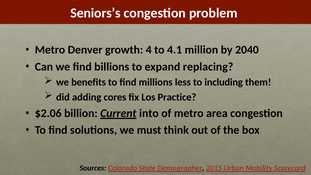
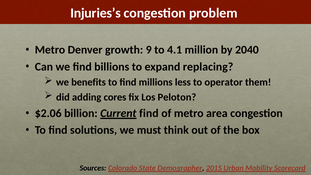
Seniors’s: Seniors’s -> Injuries’s
4: 4 -> 9
including: including -> operator
Practice: Practice -> Peloton
Current into: into -> find
